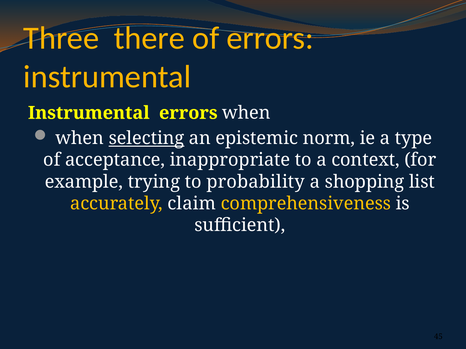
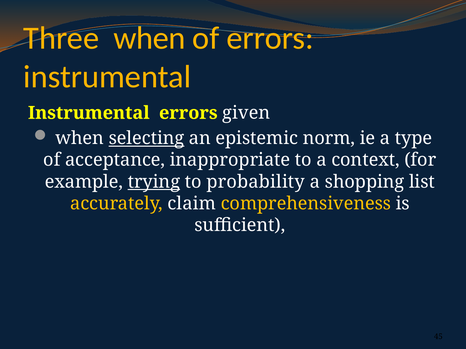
Three there: there -> when
errors when: when -> given
trying underline: none -> present
